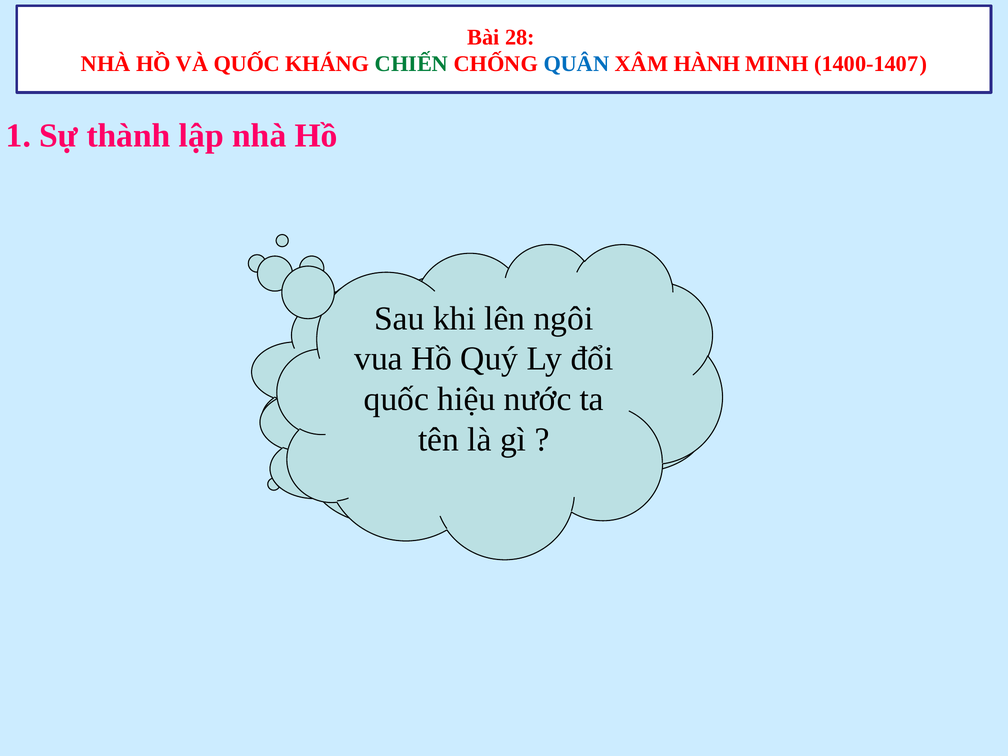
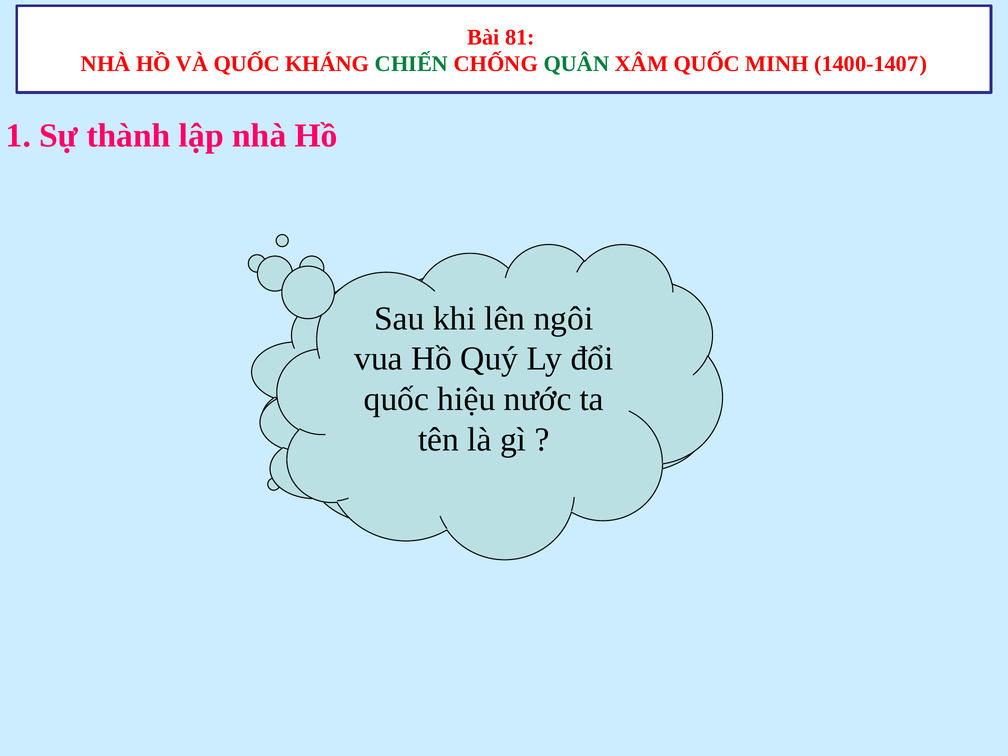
28: 28 -> 81
QUÂN colour: blue -> green
XÂM HÀNH: HÀNH -> QUỐC
